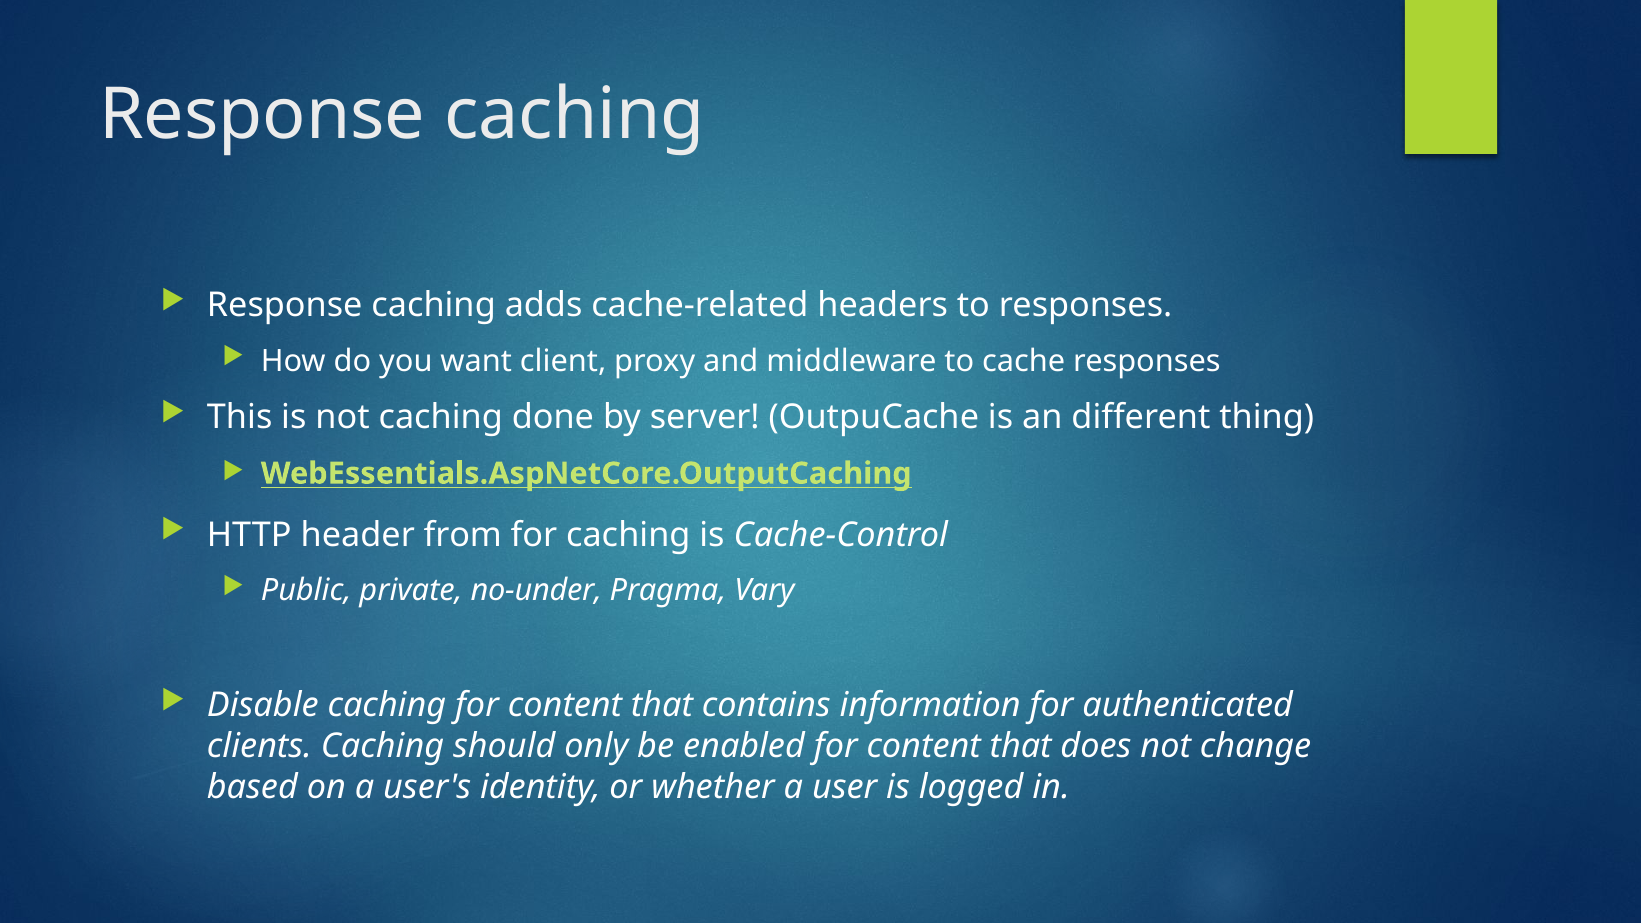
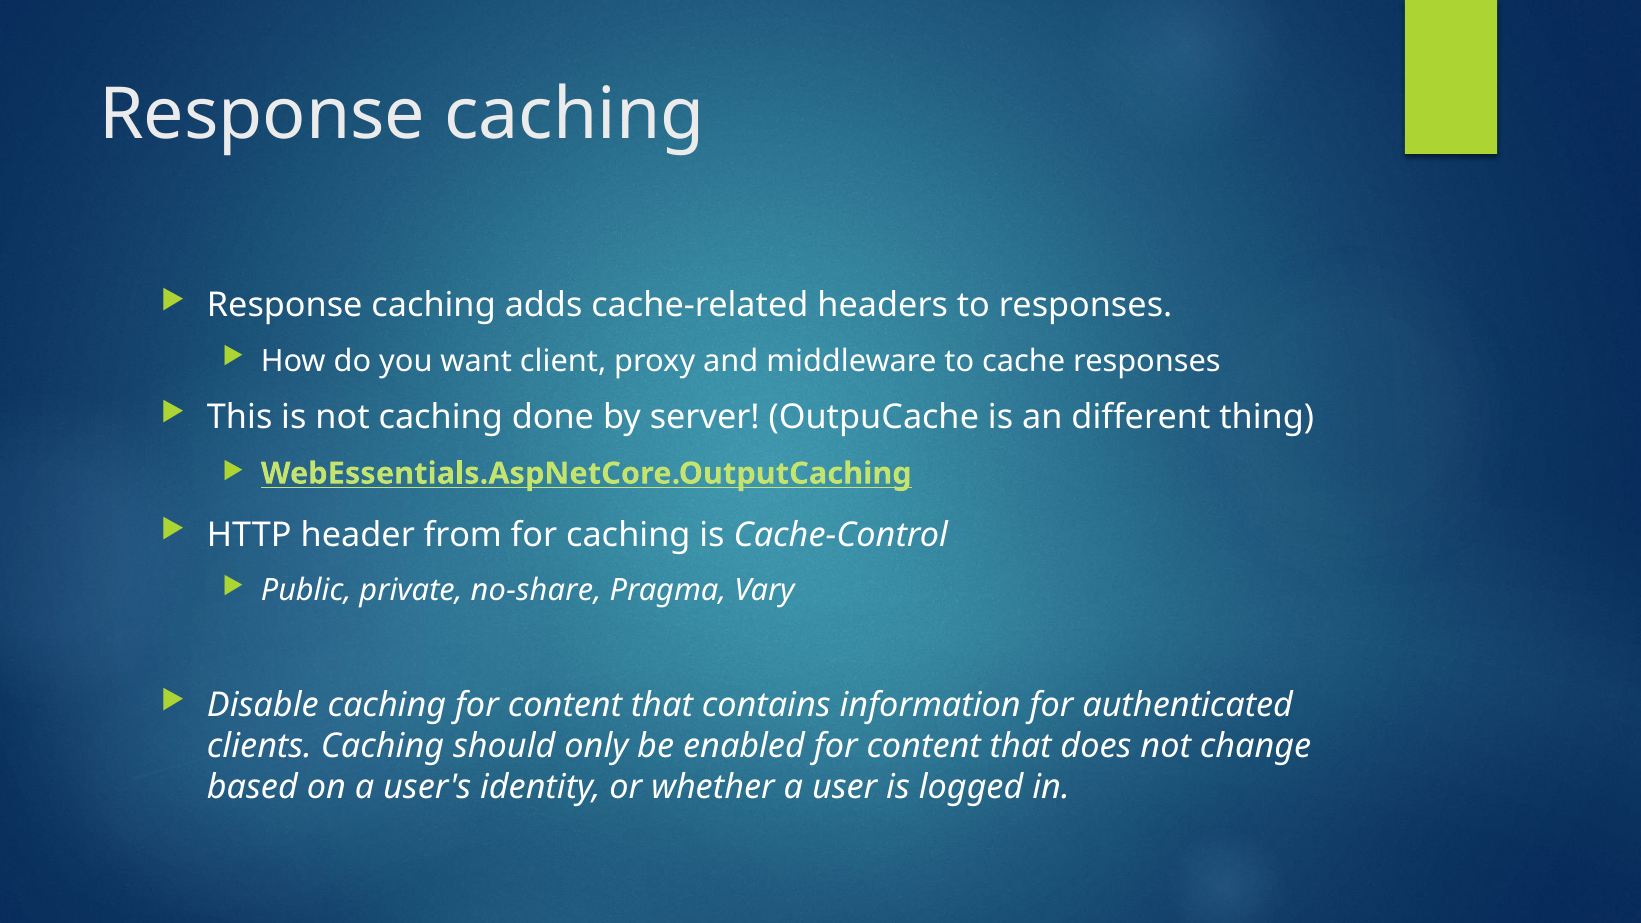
no-under: no-under -> no-share
